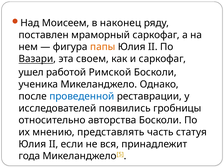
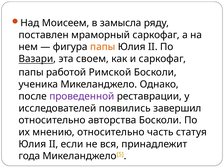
наконец: наконец -> замысла
ушел at (31, 72): ушел -> папы
проведенной colour: blue -> purple
гробницы: гробницы -> завершил
мнению представлять: представлять -> относительно
